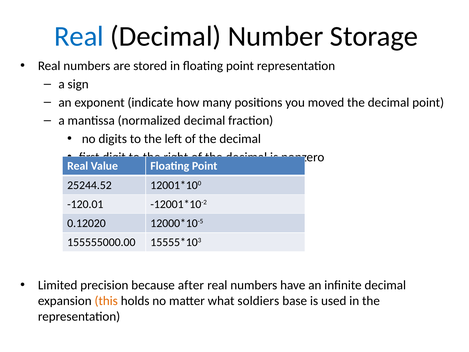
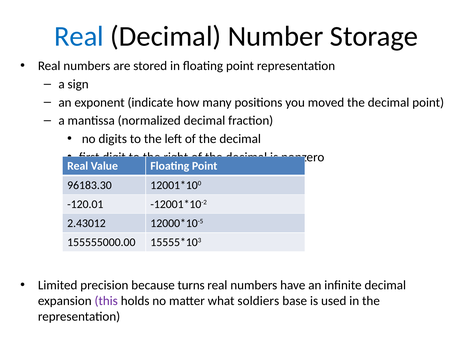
25244.52: 25244.52 -> 96183.30
0.12020: 0.12020 -> 2.43012
after: after -> turns
this colour: orange -> purple
